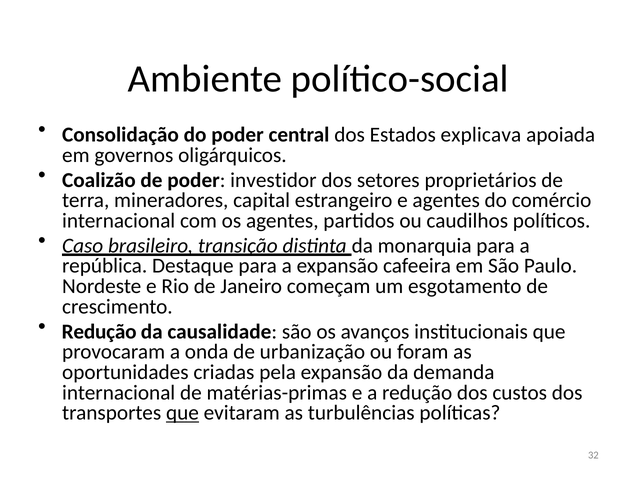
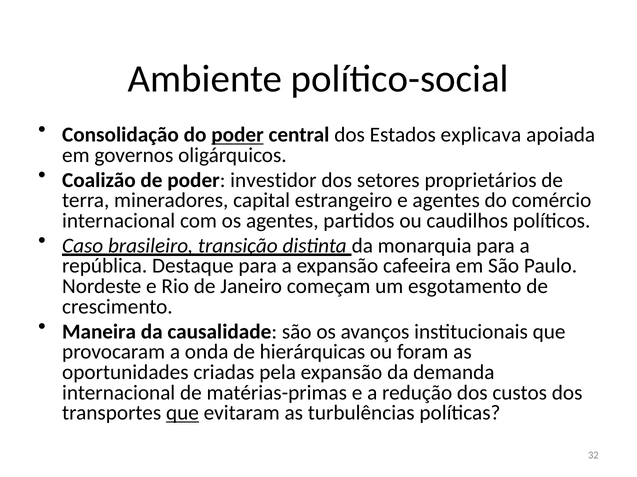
poder at (237, 135) underline: none -> present
Redução at (99, 332): Redução -> Maneira
urbanização: urbanização -> hierárquicas
